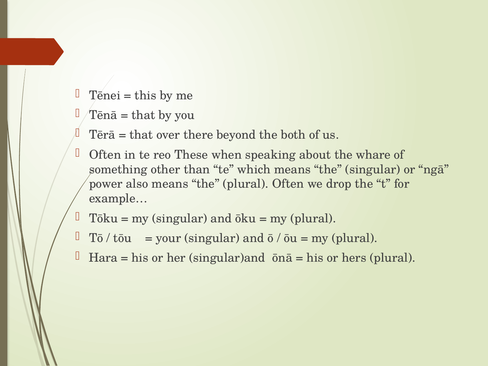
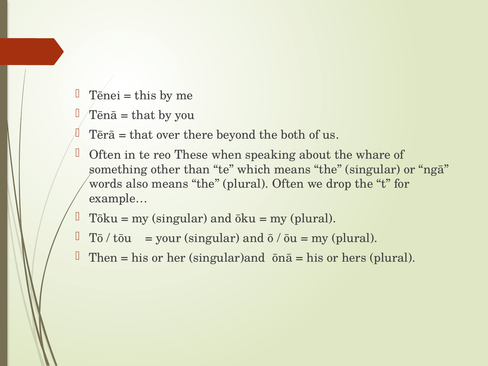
power: power -> words
Hara: Hara -> Then
